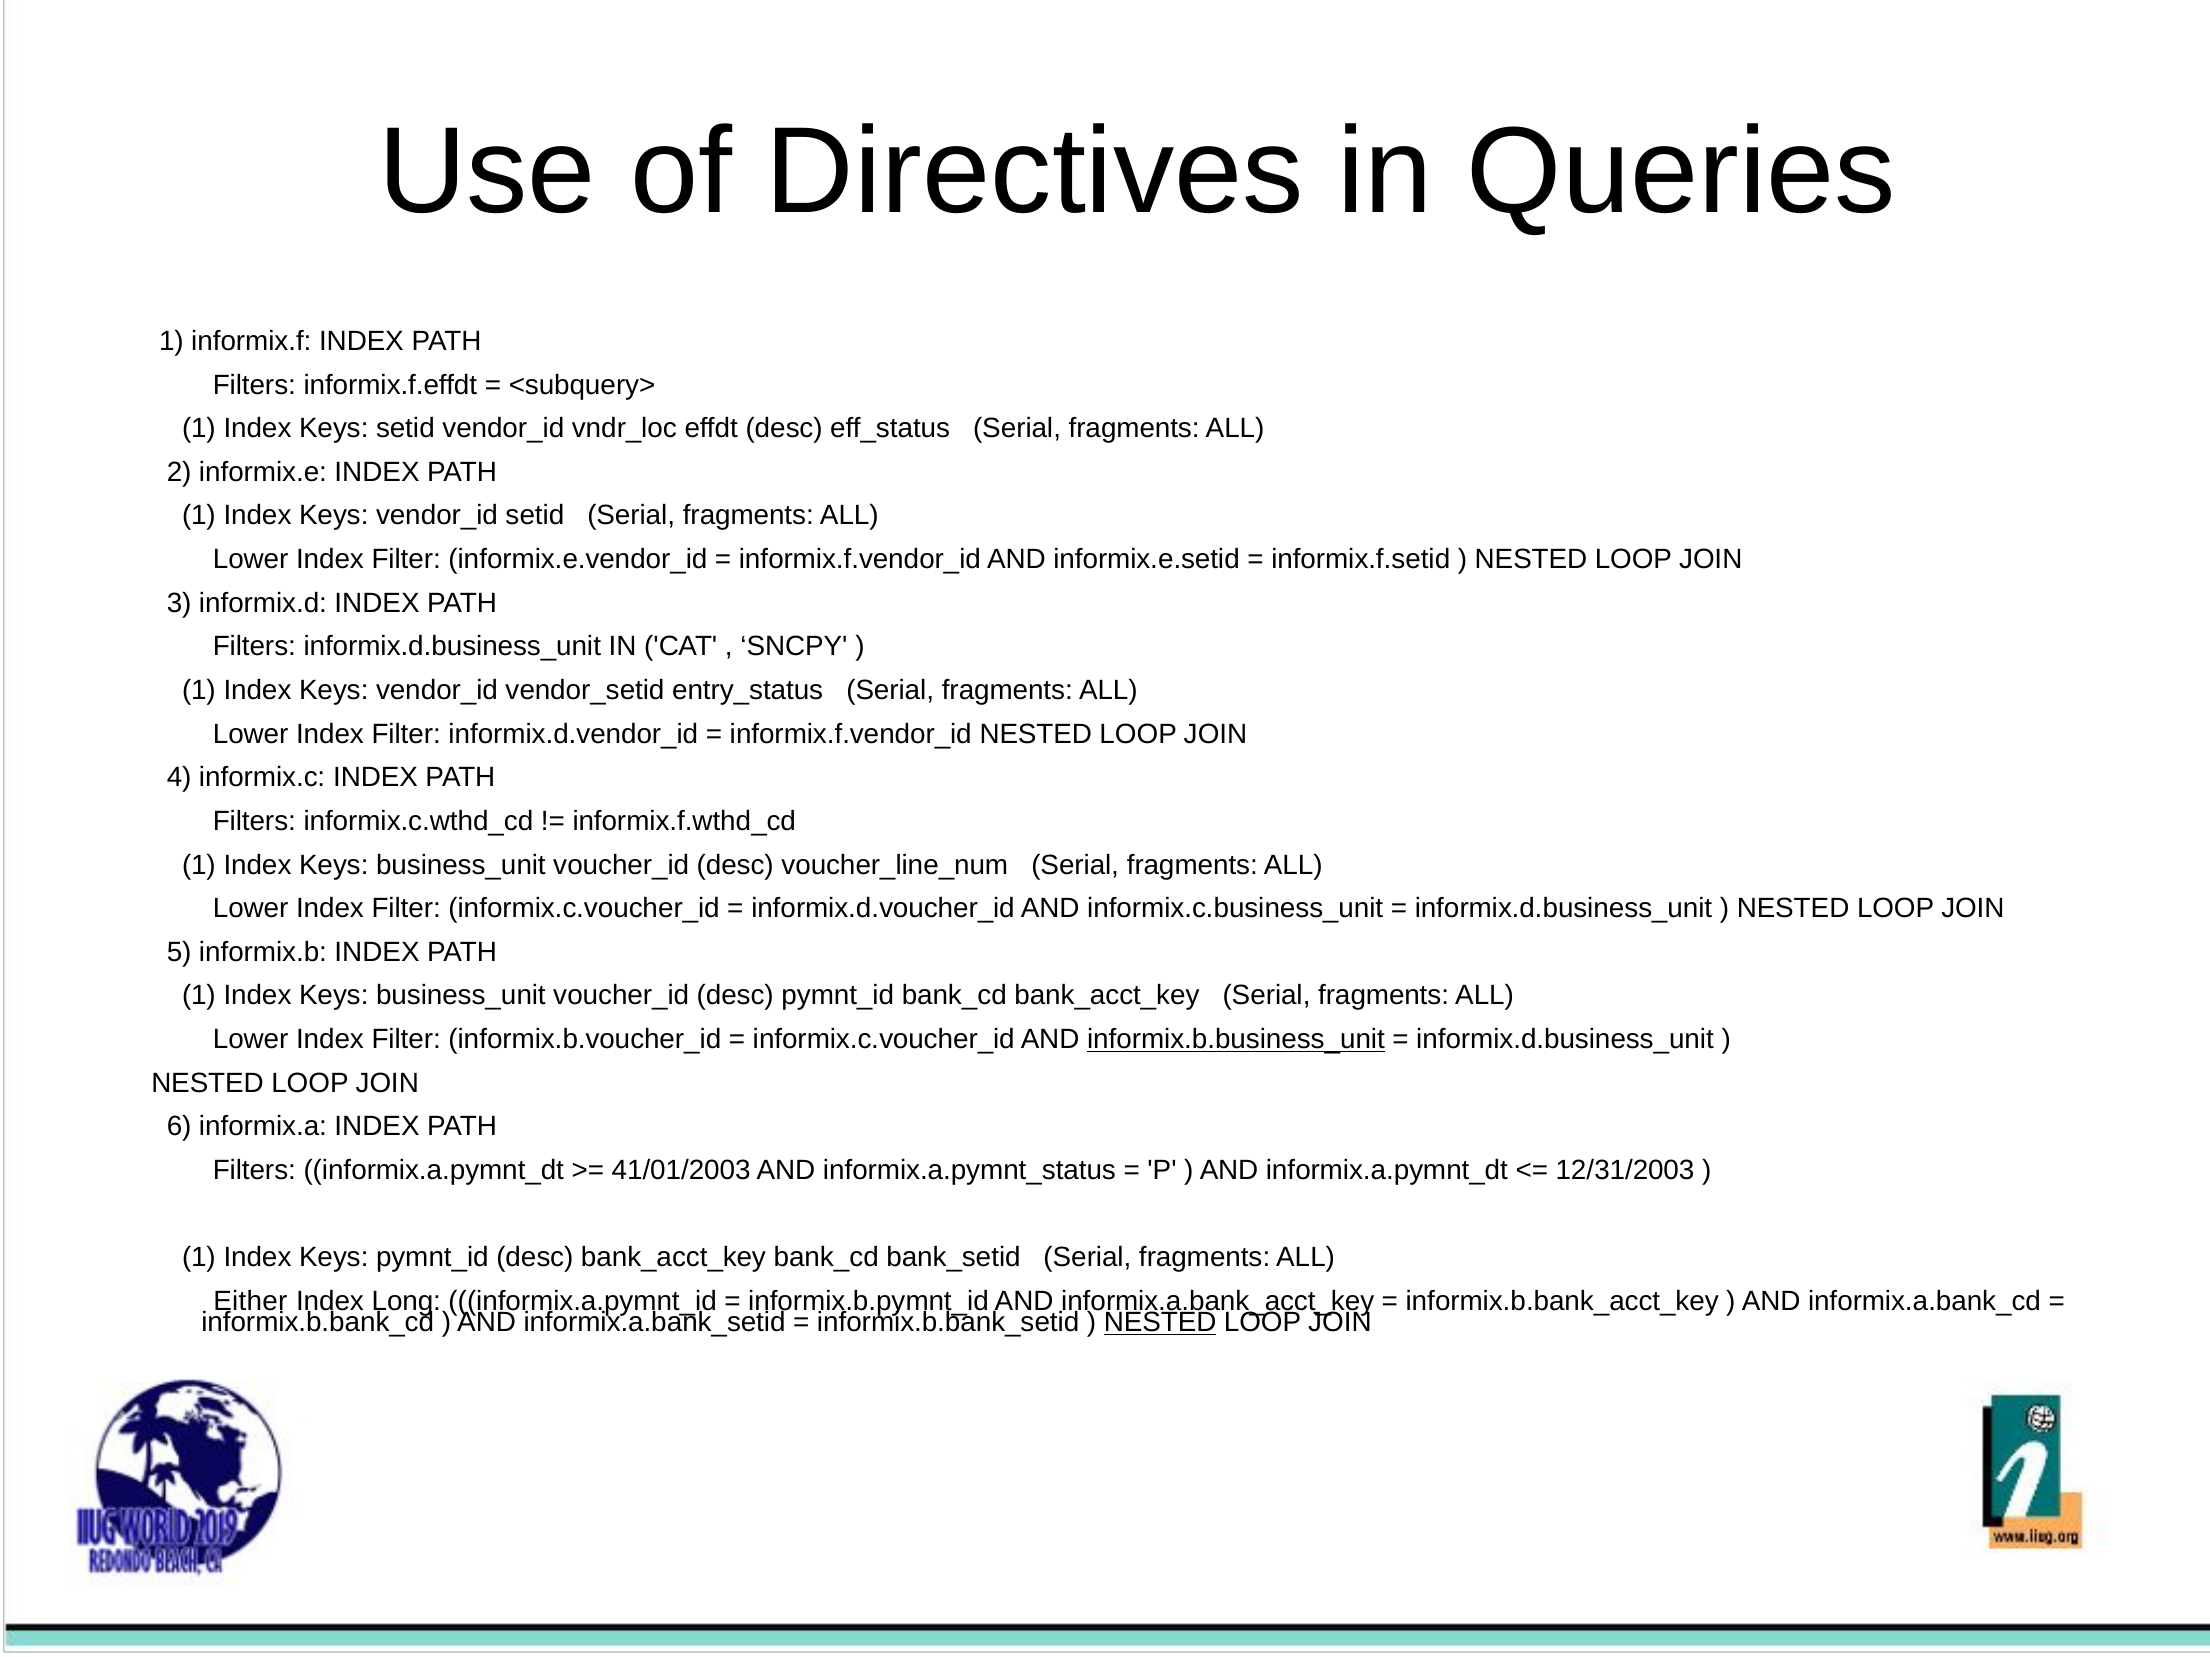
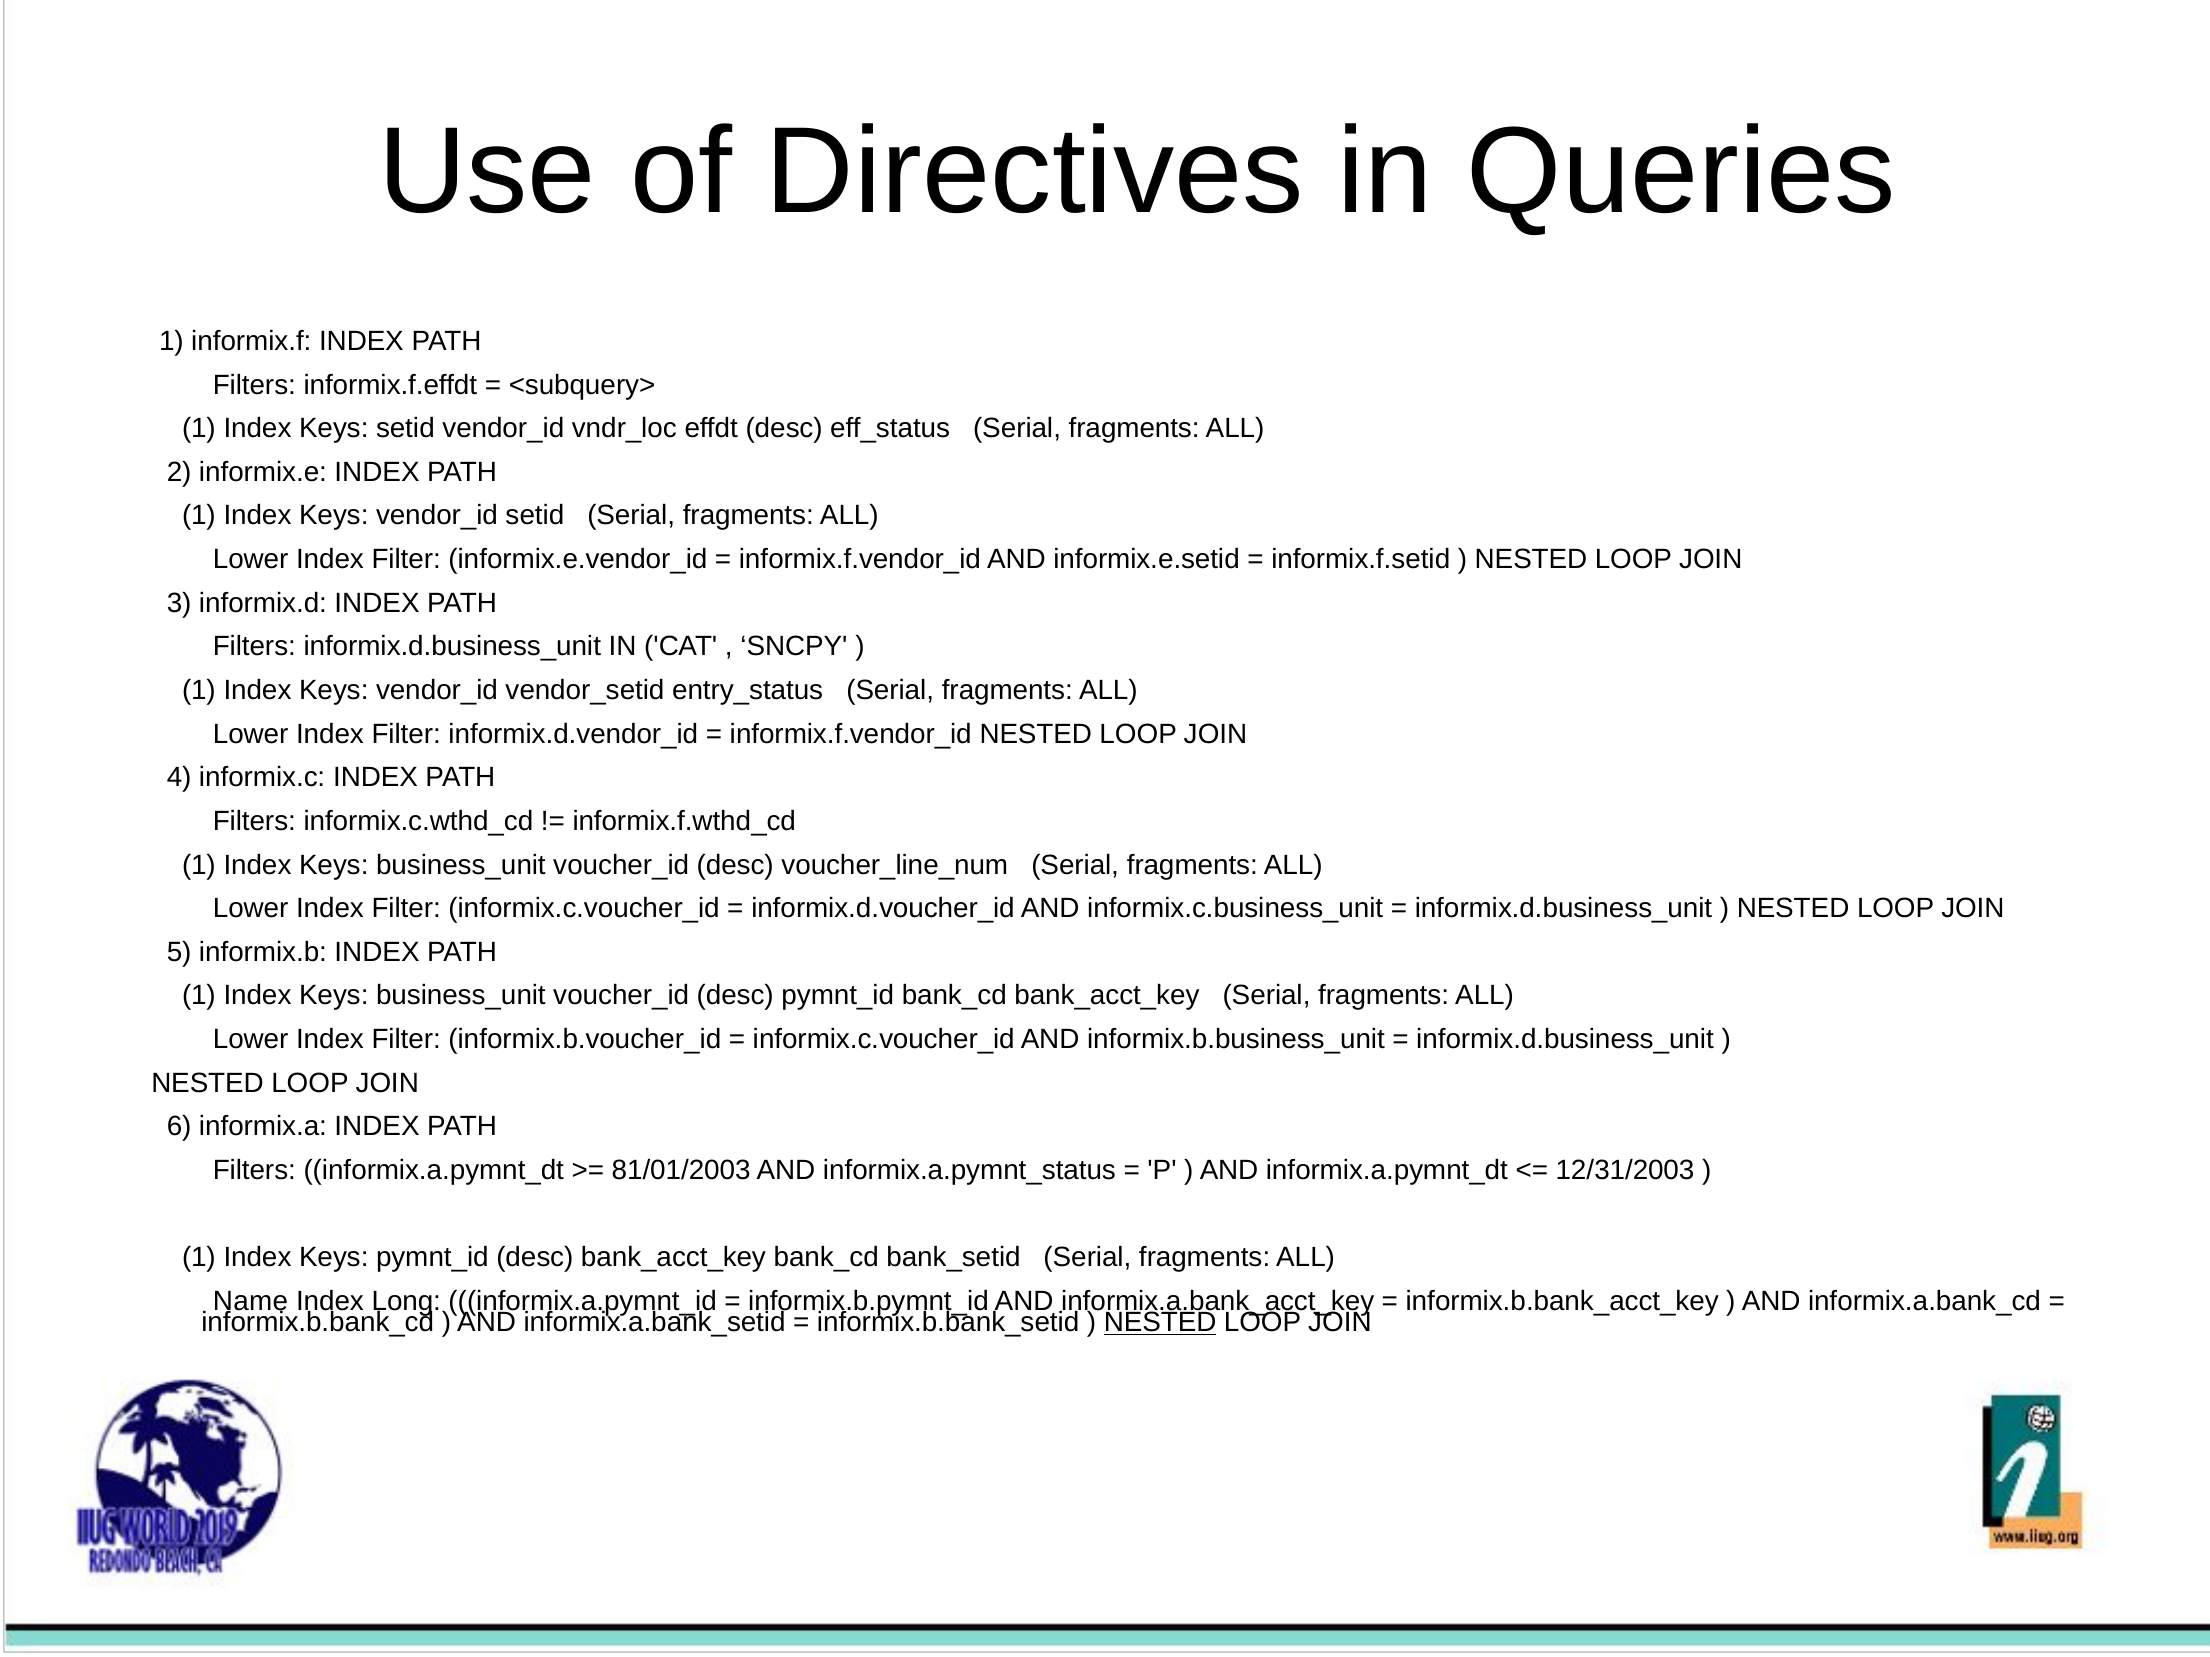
informix.b.business_unit underline: present -> none
41/01/2003: 41/01/2003 -> 81/01/2003
Either: Either -> Name
